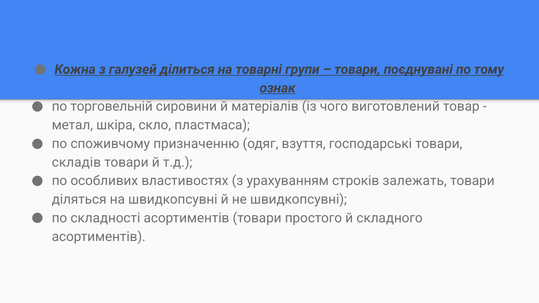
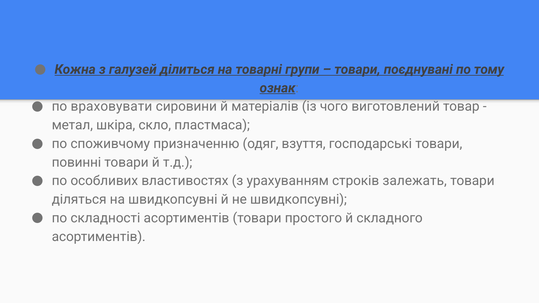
торговельній: торговельній -> враховувати
складів: складів -> повинні
